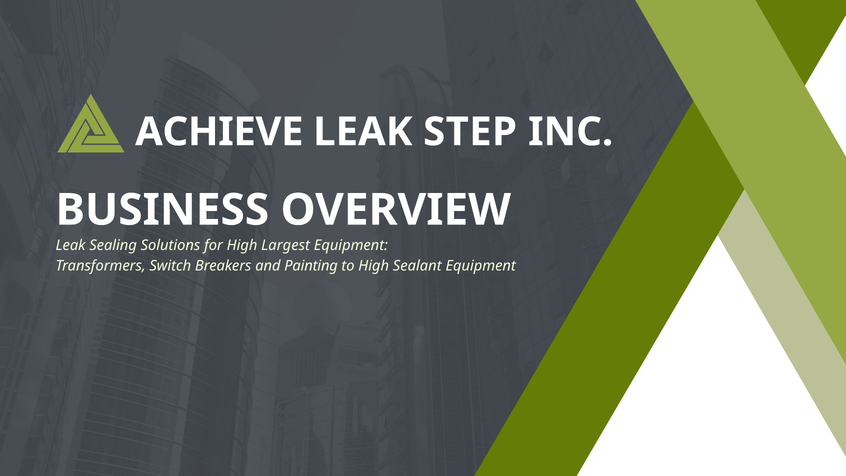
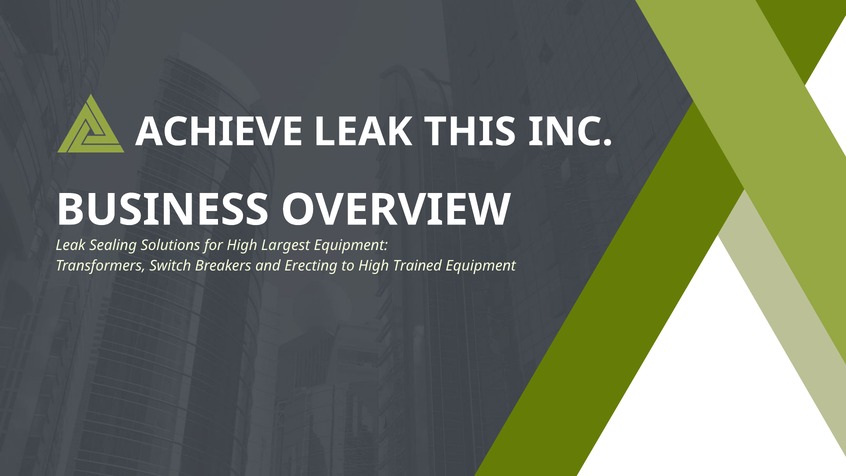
STEP: STEP -> THIS
Painting: Painting -> Erecting
Sealant: Sealant -> Trained
